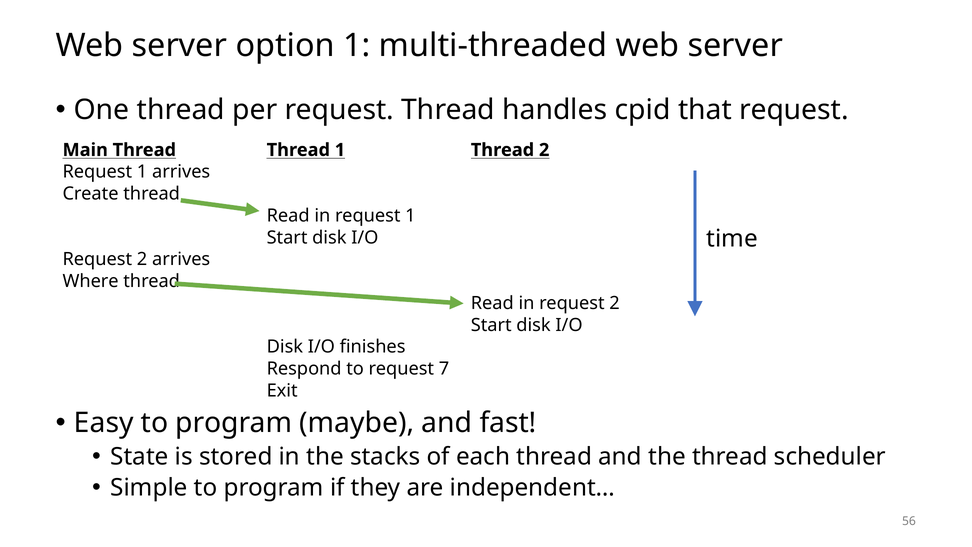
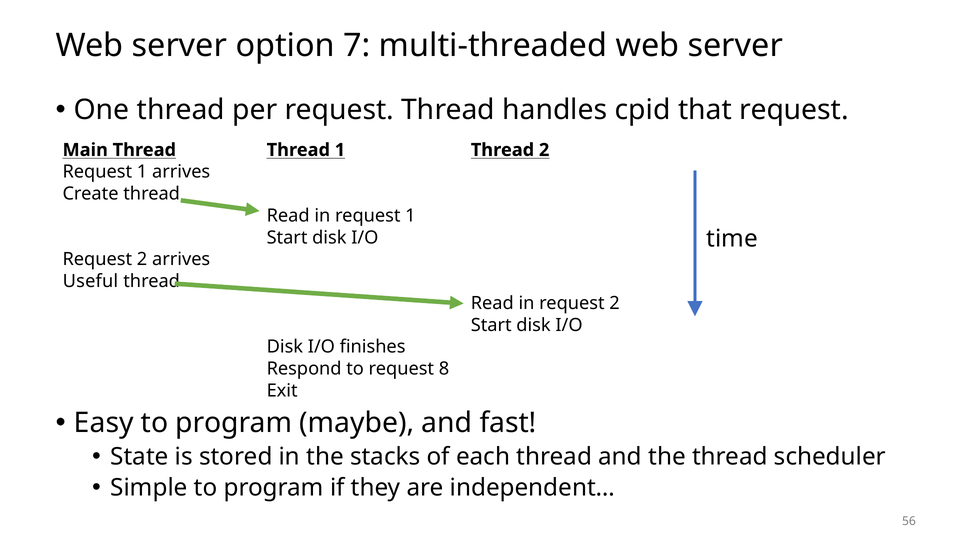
option 1: 1 -> 7
Where: Where -> Useful
7: 7 -> 8
